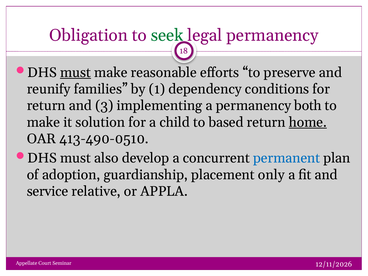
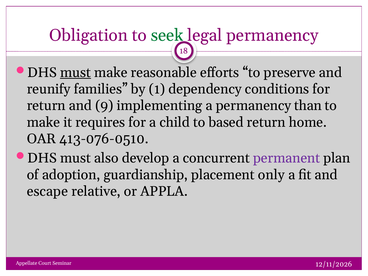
3: 3 -> 9
both: both -> than
solution: solution -> requires
home underline: present -> none
413-490-0510: 413-490-0510 -> 413-076-0510
permanent colour: blue -> purple
service: service -> escape
